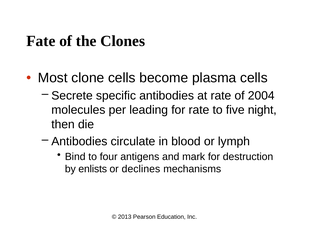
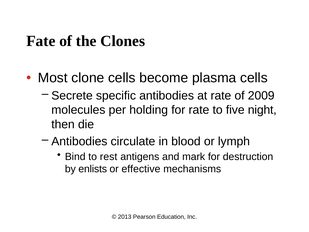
2004: 2004 -> 2009
leading: leading -> holding
four: four -> rest
declines: declines -> effective
